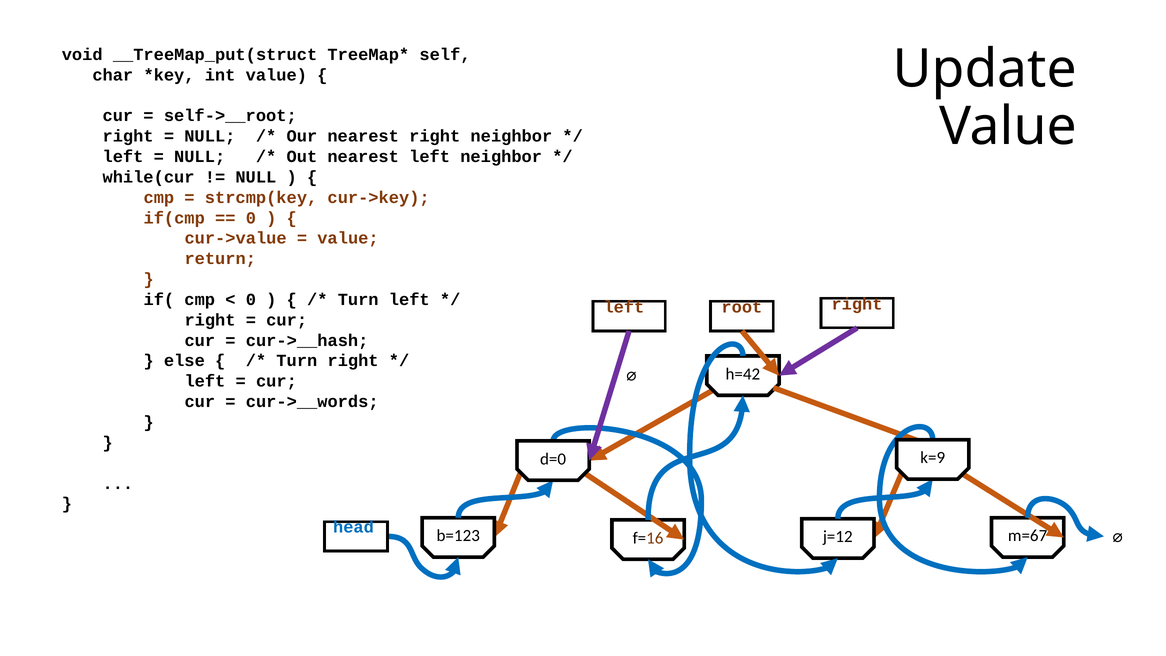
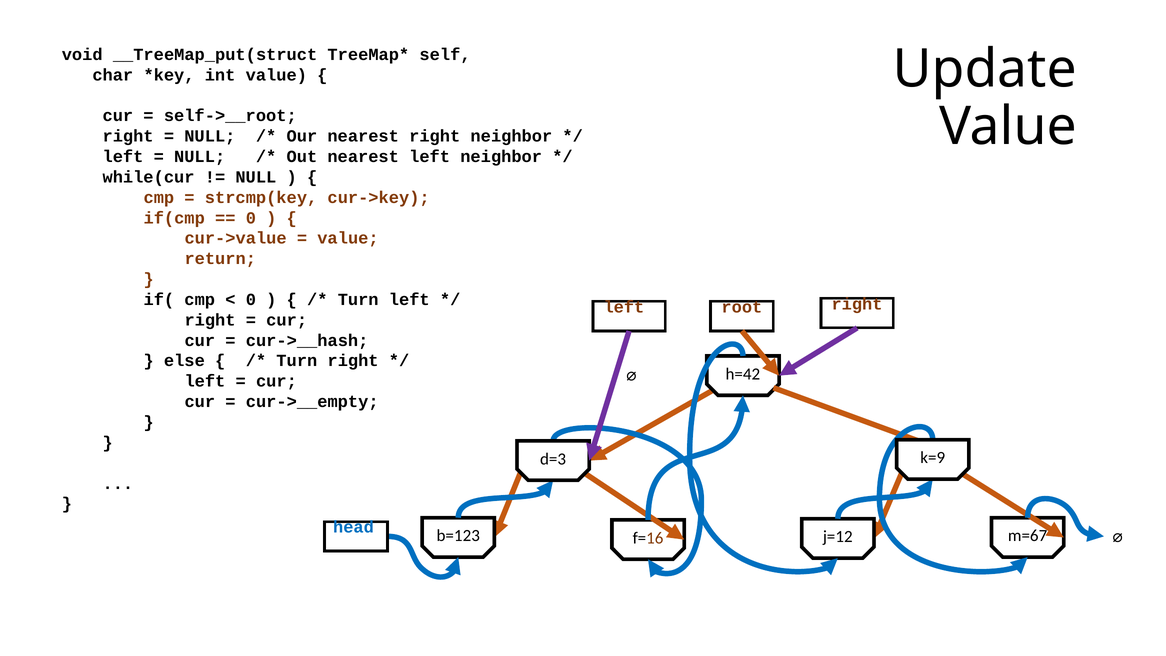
cur->__words: cur->__words -> cur->__empty
d=0: d=0 -> d=3
